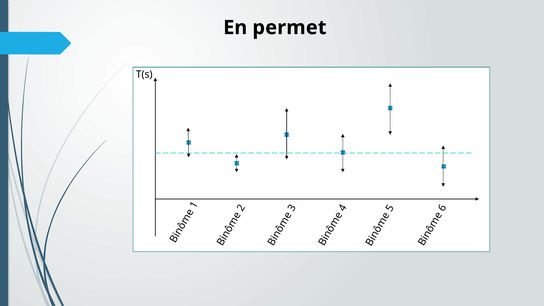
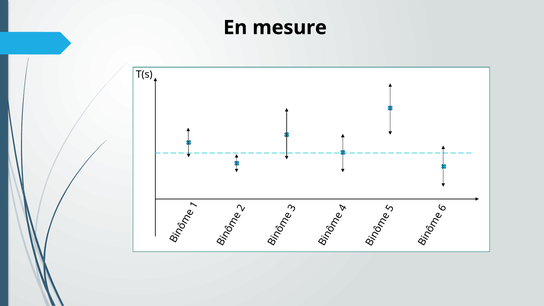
permet: permet -> mesure
